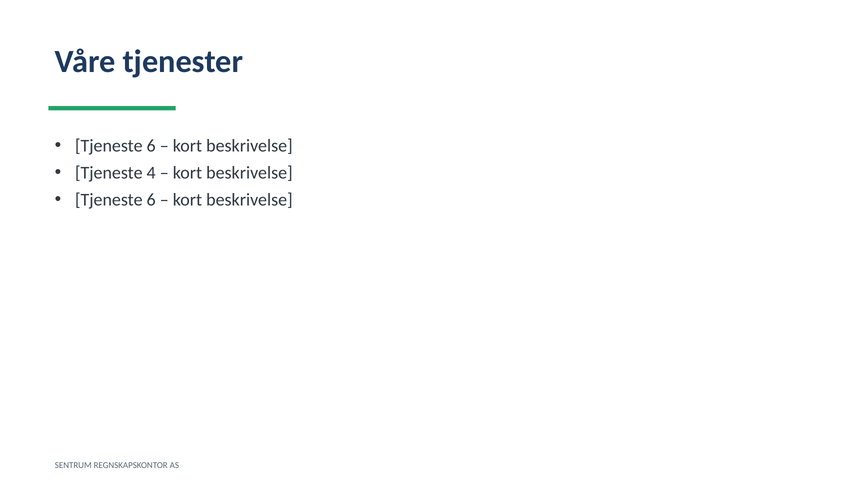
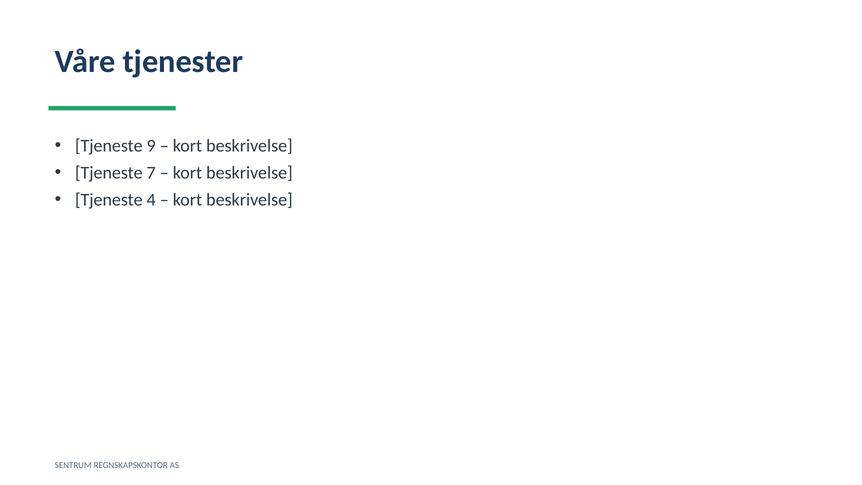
6 at (151, 146): 6 -> 9
4: 4 -> 7
6 at (151, 200): 6 -> 4
